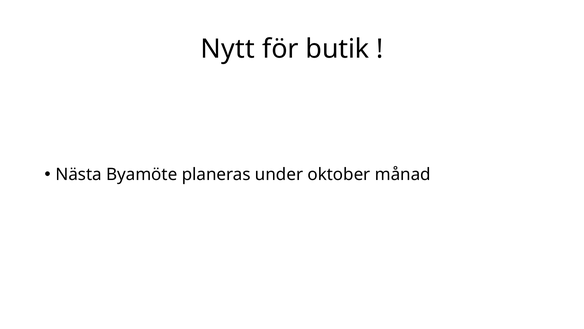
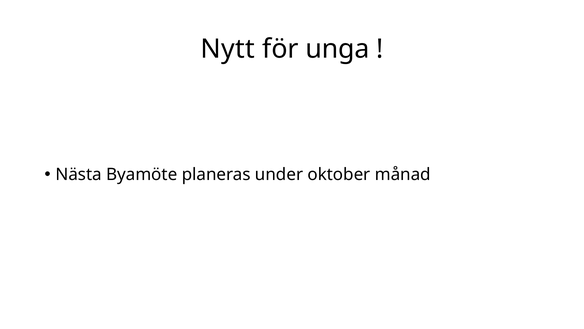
butik: butik -> unga
